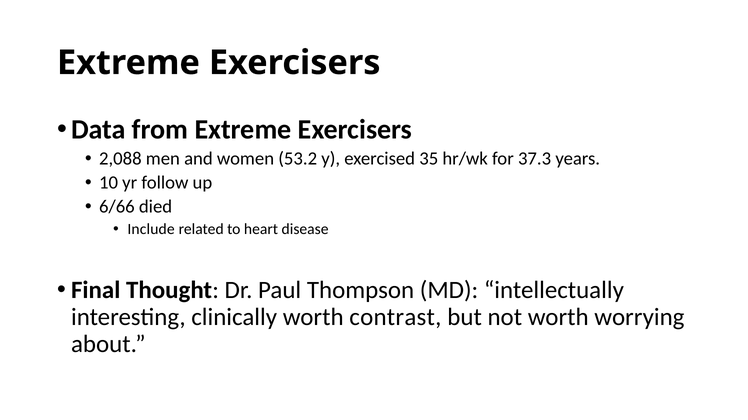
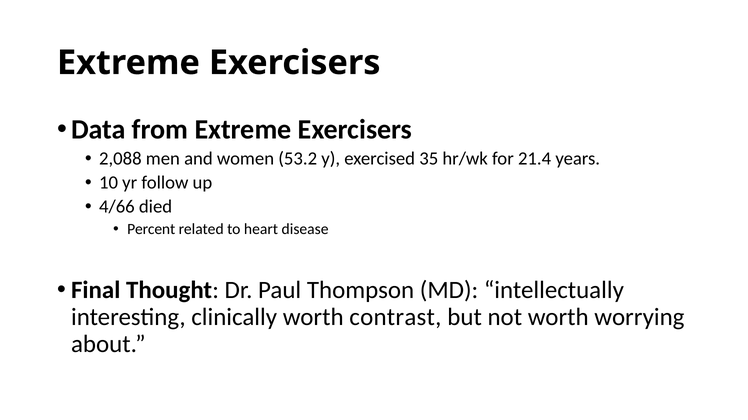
37.3: 37.3 -> 21.4
6/66: 6/66 -> 4/66
Include: Include -> Percent
